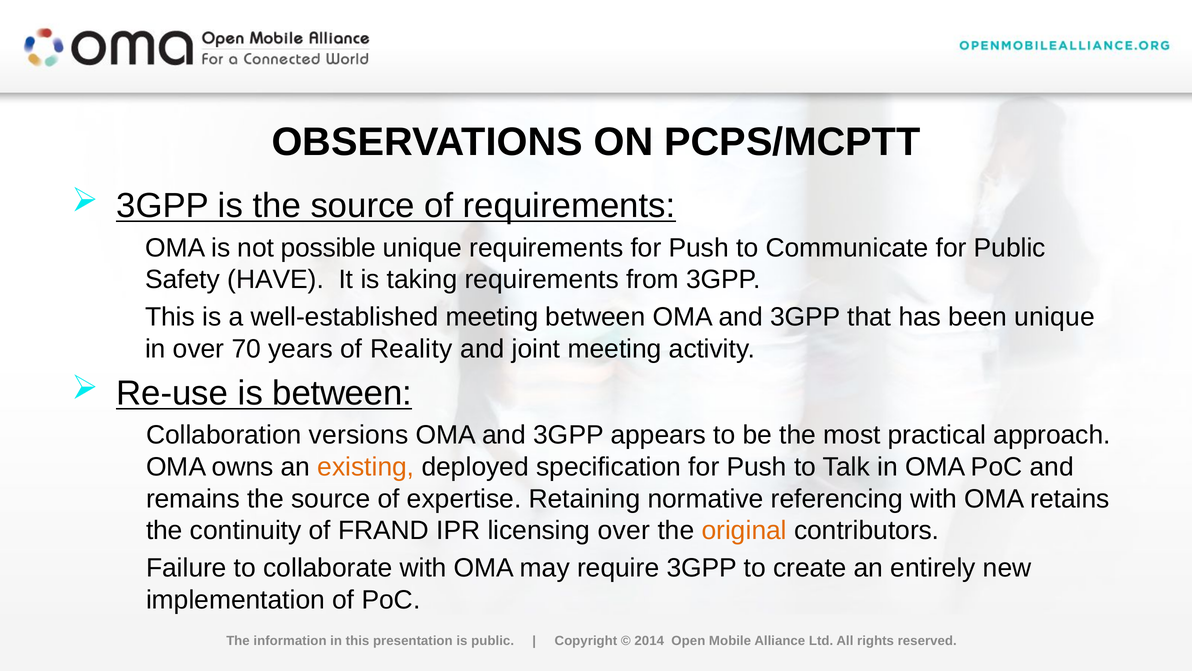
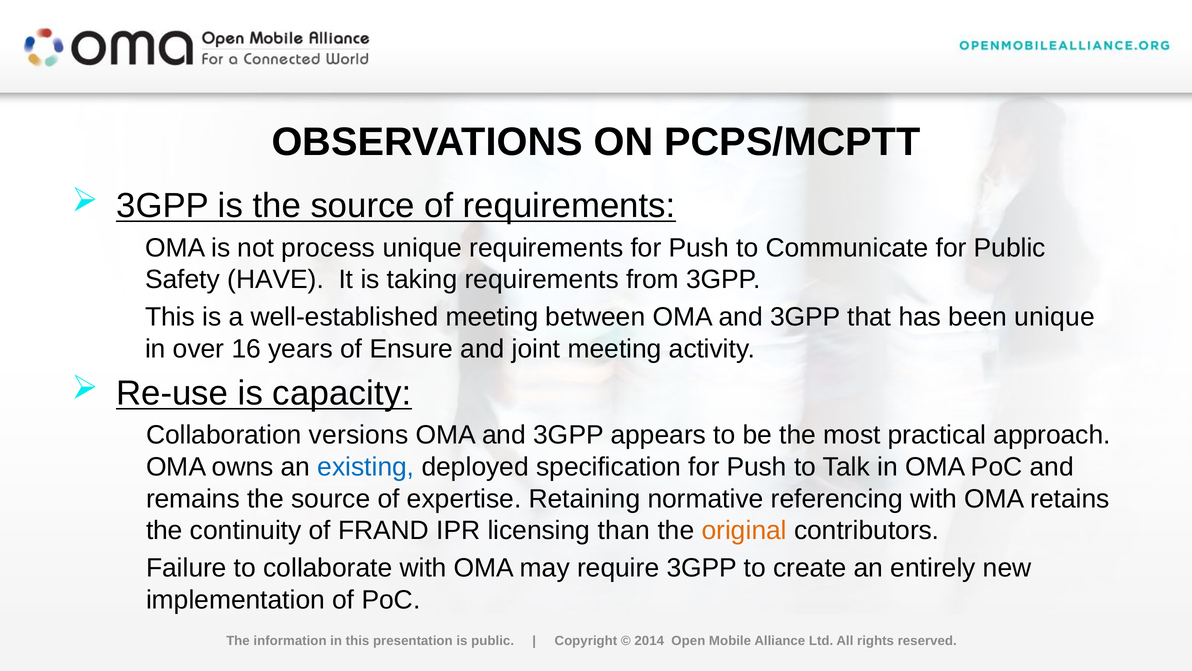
possible: possible -> process
70: 70 -> 16
Reality: Reality -> Ensure
is between: between -> capacity
existing colour: orange -> blue
licensing over: over -> than
